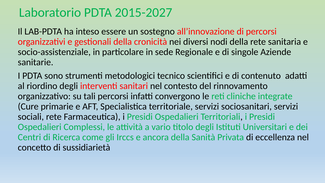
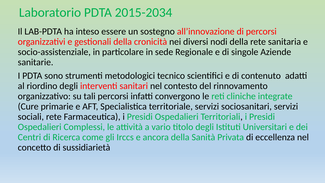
2015-2027: 2015-2027 -> 2015-2034
